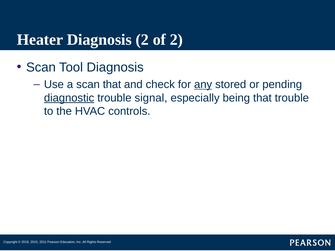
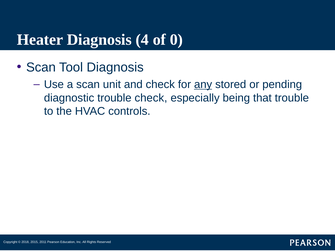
Diagnosis 2: 2 -> 4
of 2: 2 -> 0
scan that: that -> unit
diagnostic underline: present -> none
trouble signal: signal -> check
